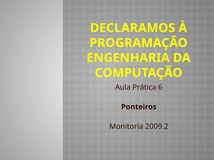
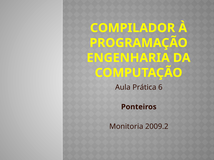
DECLARAMOS: DECLARAMOS -> COMPILADOR
